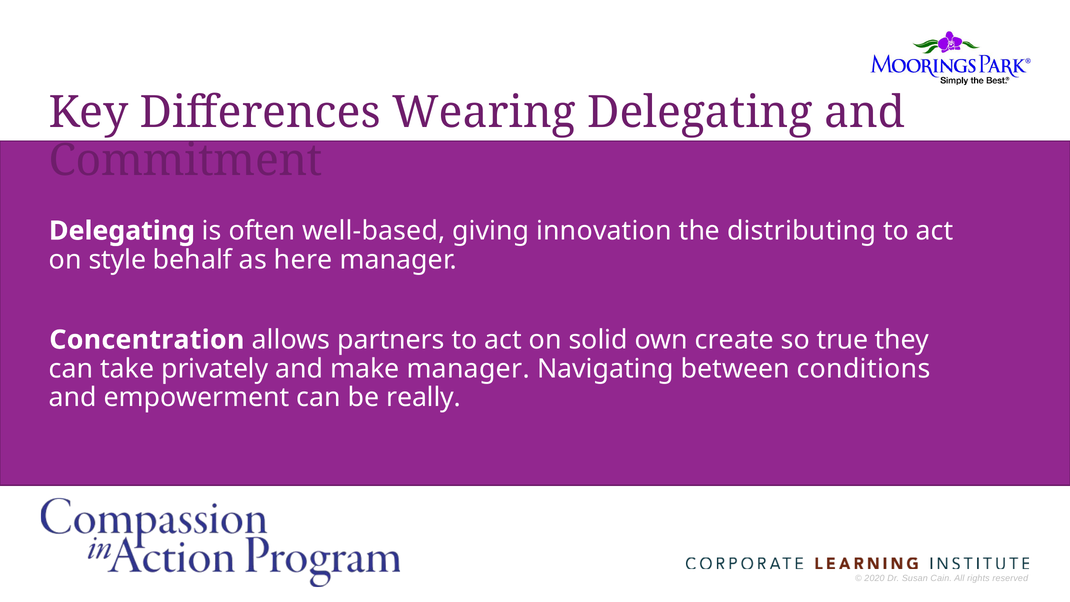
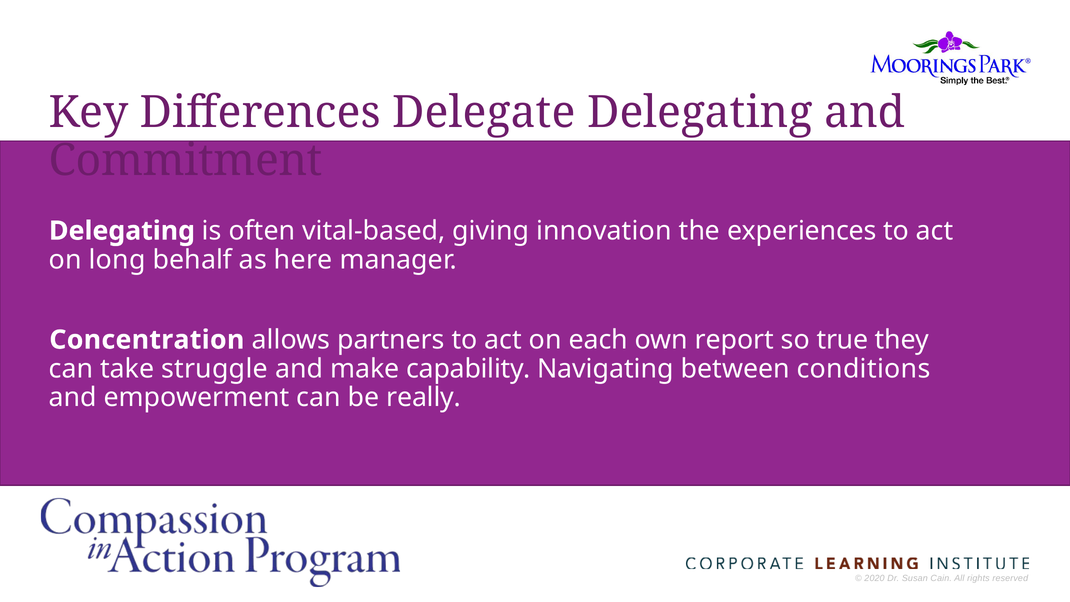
Wearing: Wearing -> Delegate
well-based: well-based -> vital-based
distributing: distributing -> experiences
style: style -> long
solid: solid -> each
create: create -> report
privately: privately -> struggle
make manager: manager -> capability
